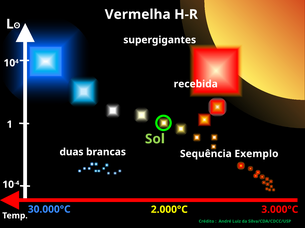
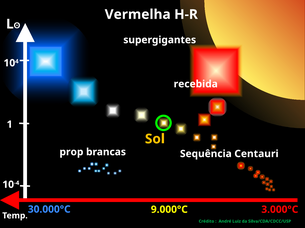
Sol colour: light green -> yellow
duas: duas -> prop
Exemplo: Exemplo -> Centauri
2.000°C: 2.000°C -> 9.000°C
